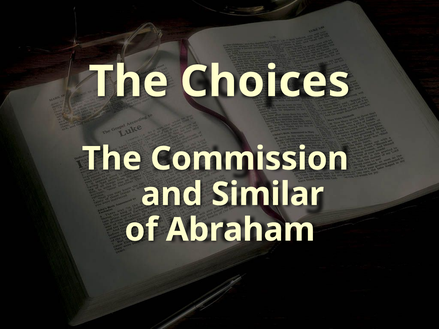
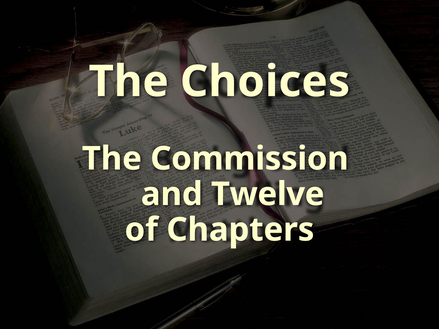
Similar: Similar -> Twelve
Abraham: Abraham -> Chapters
